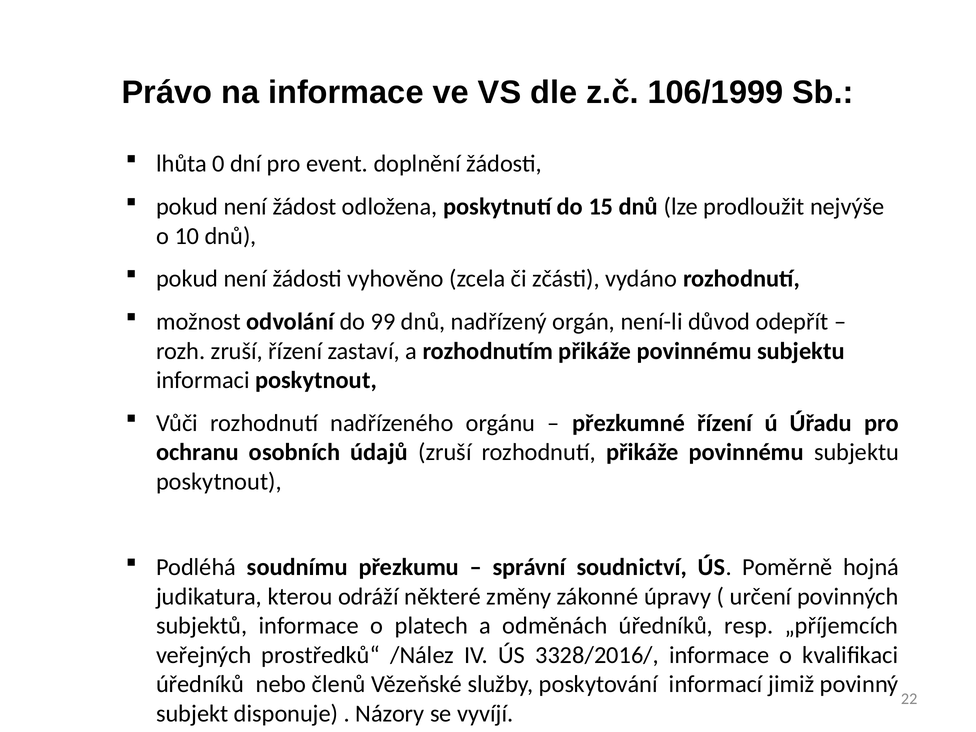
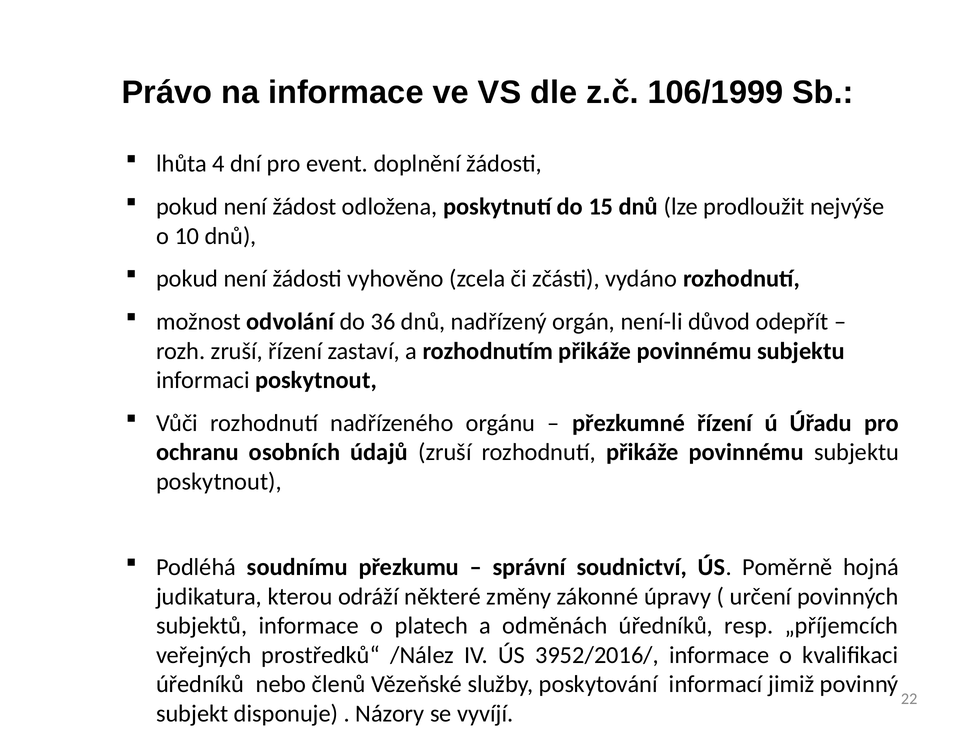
0: 0 -> 4
99: 99 -> 36
3328/2016/: 3328/2016/ -> 3952/2016/
